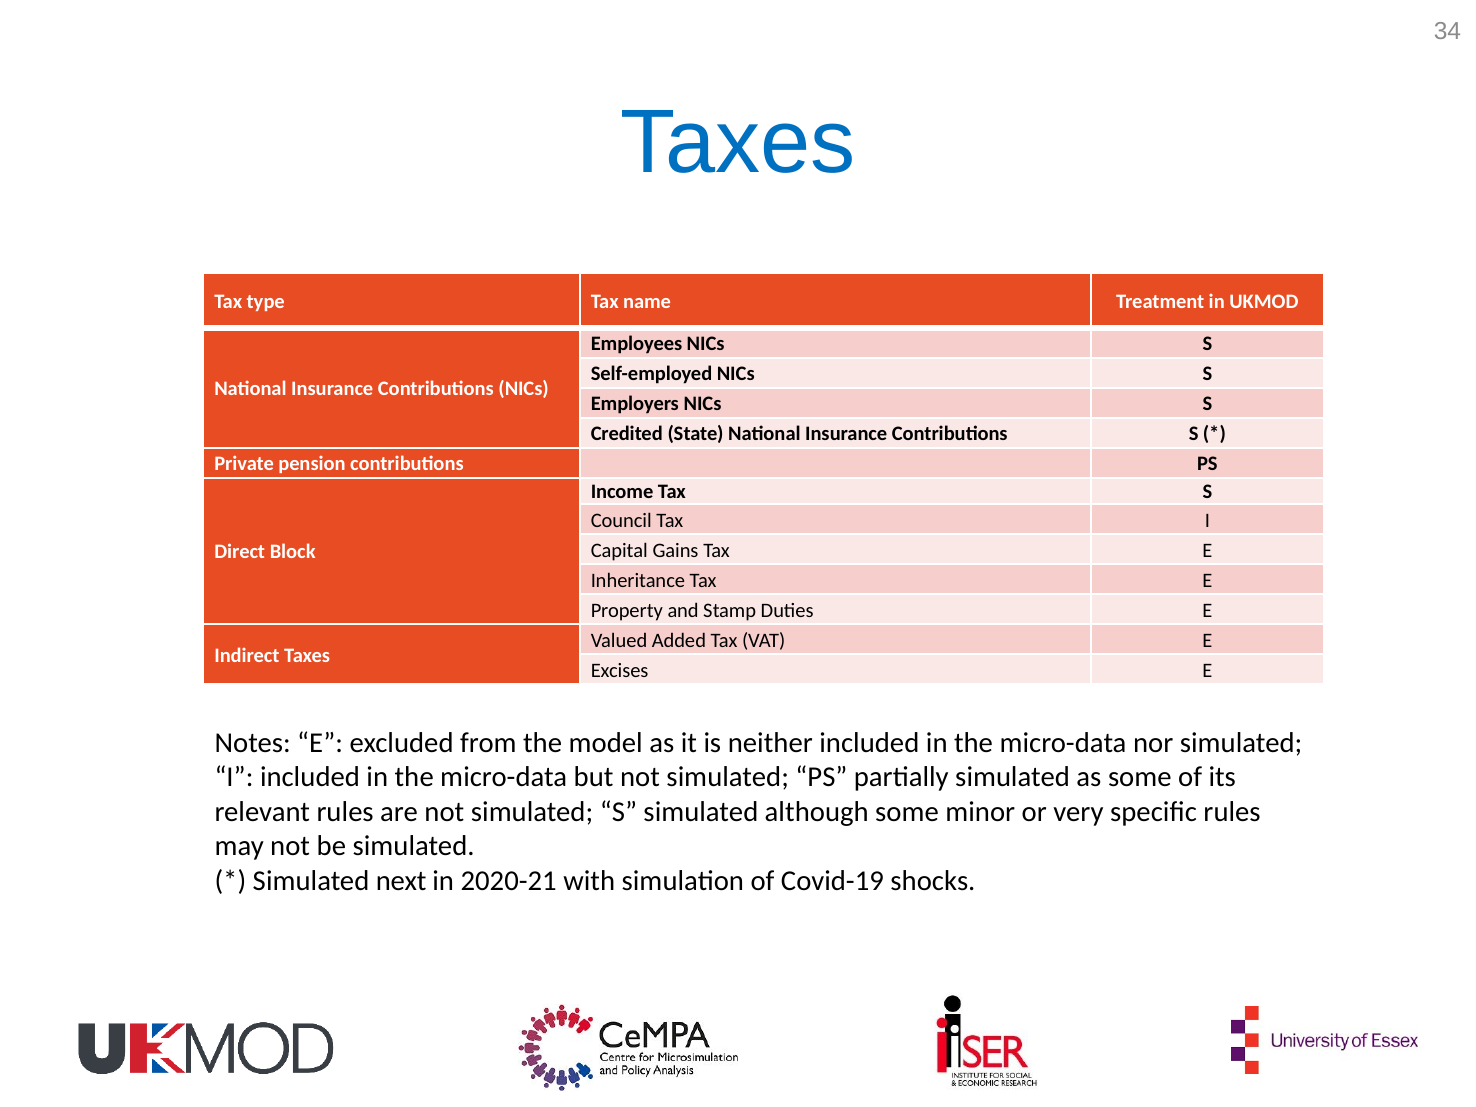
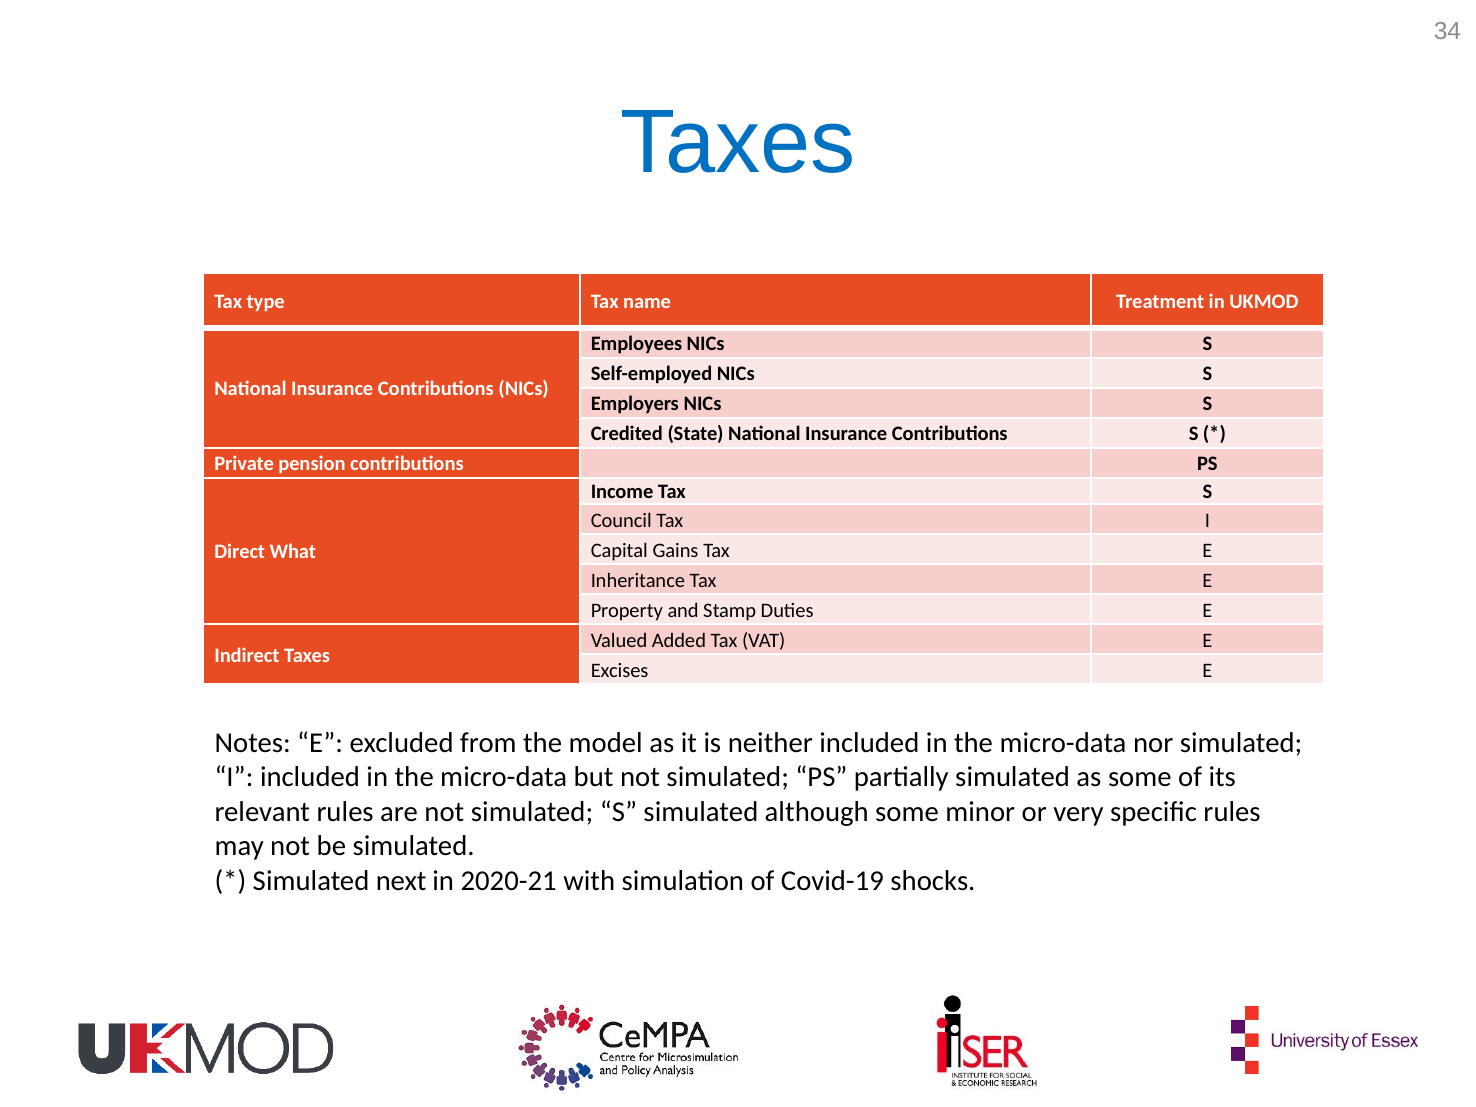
Block: Block -> What
